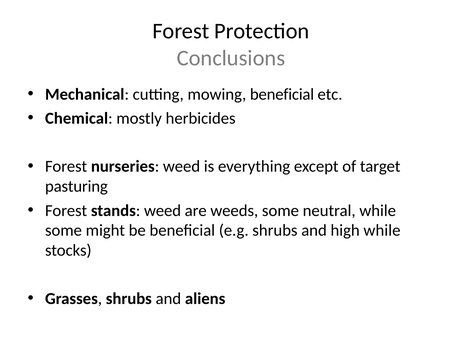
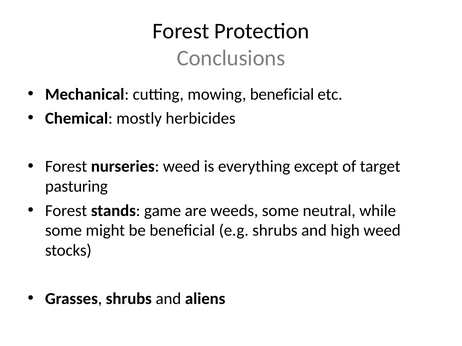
stands weed: weed -> game
high while: while -> weed
